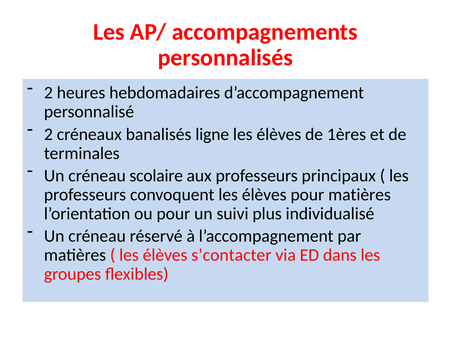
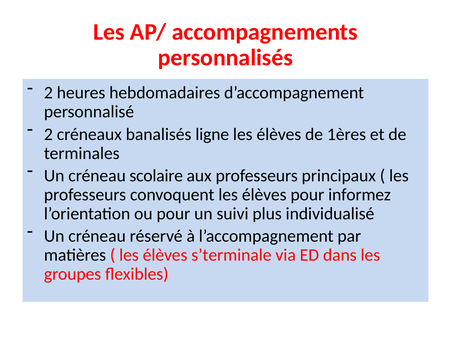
pour matières: matières -> informez
s’contacter: s’contacter -> s’terminale
